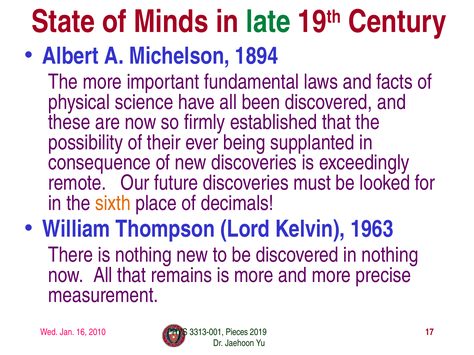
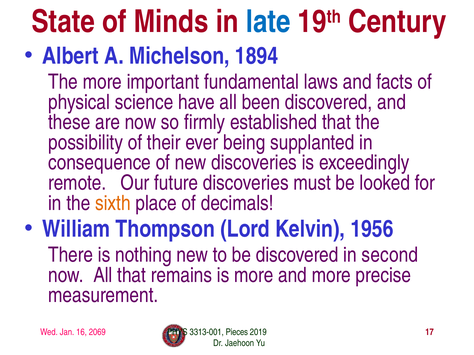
late colour: green -> blue
1963: 1963 -> 1956
in nothing: nothing -> second
2010: 2010 -> 2069
